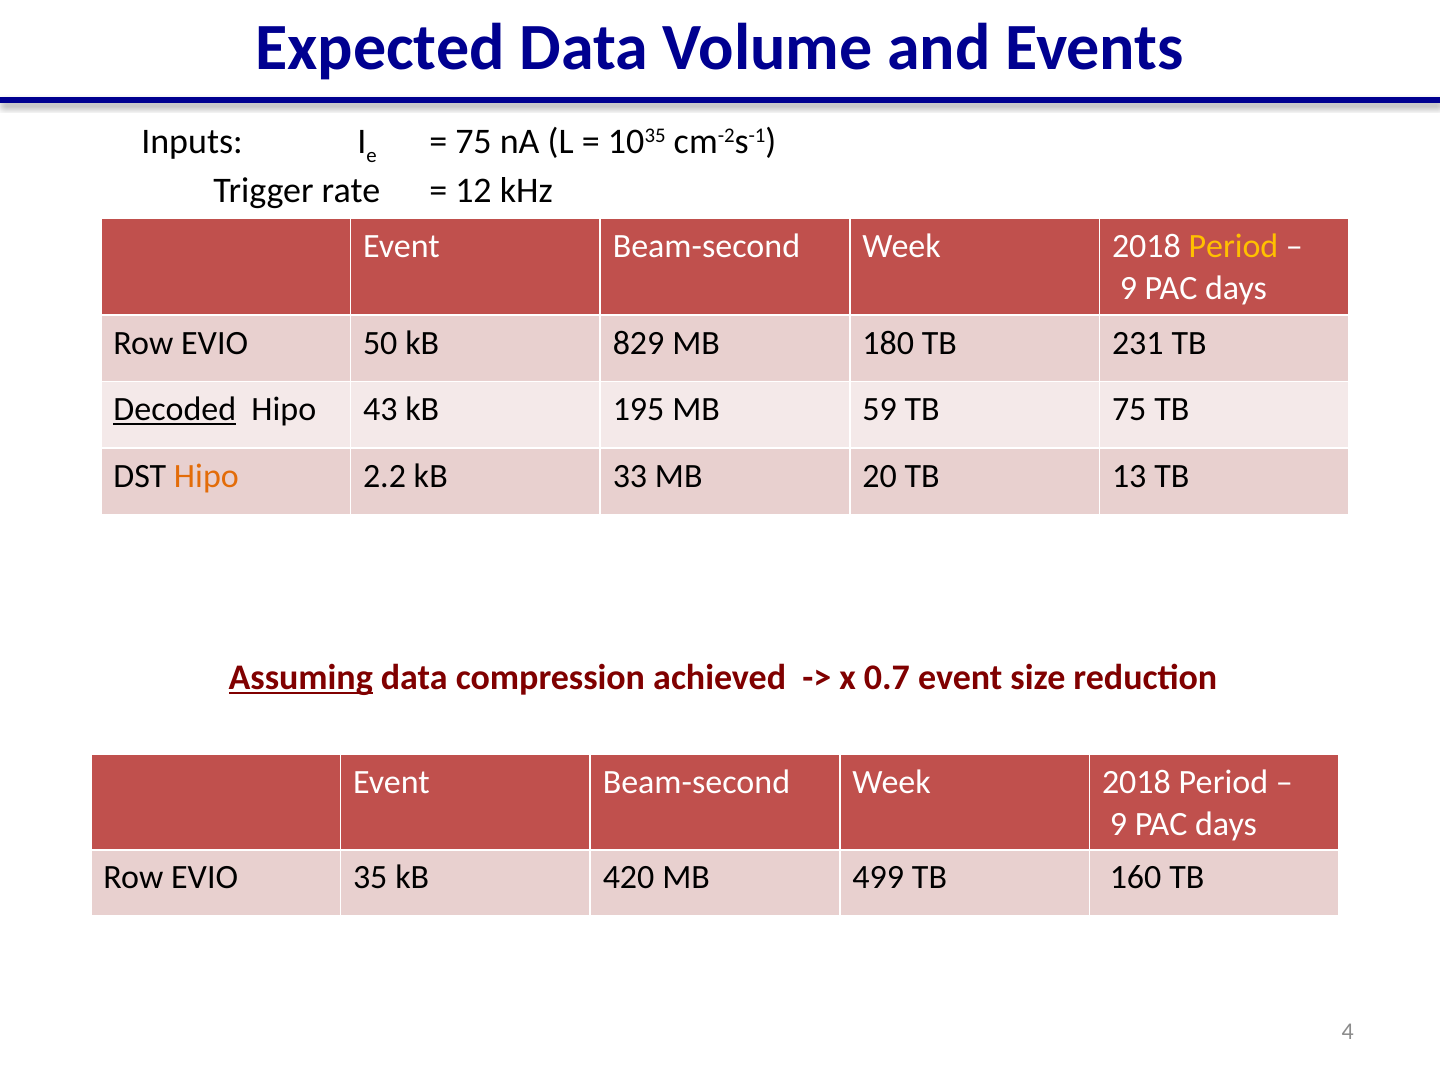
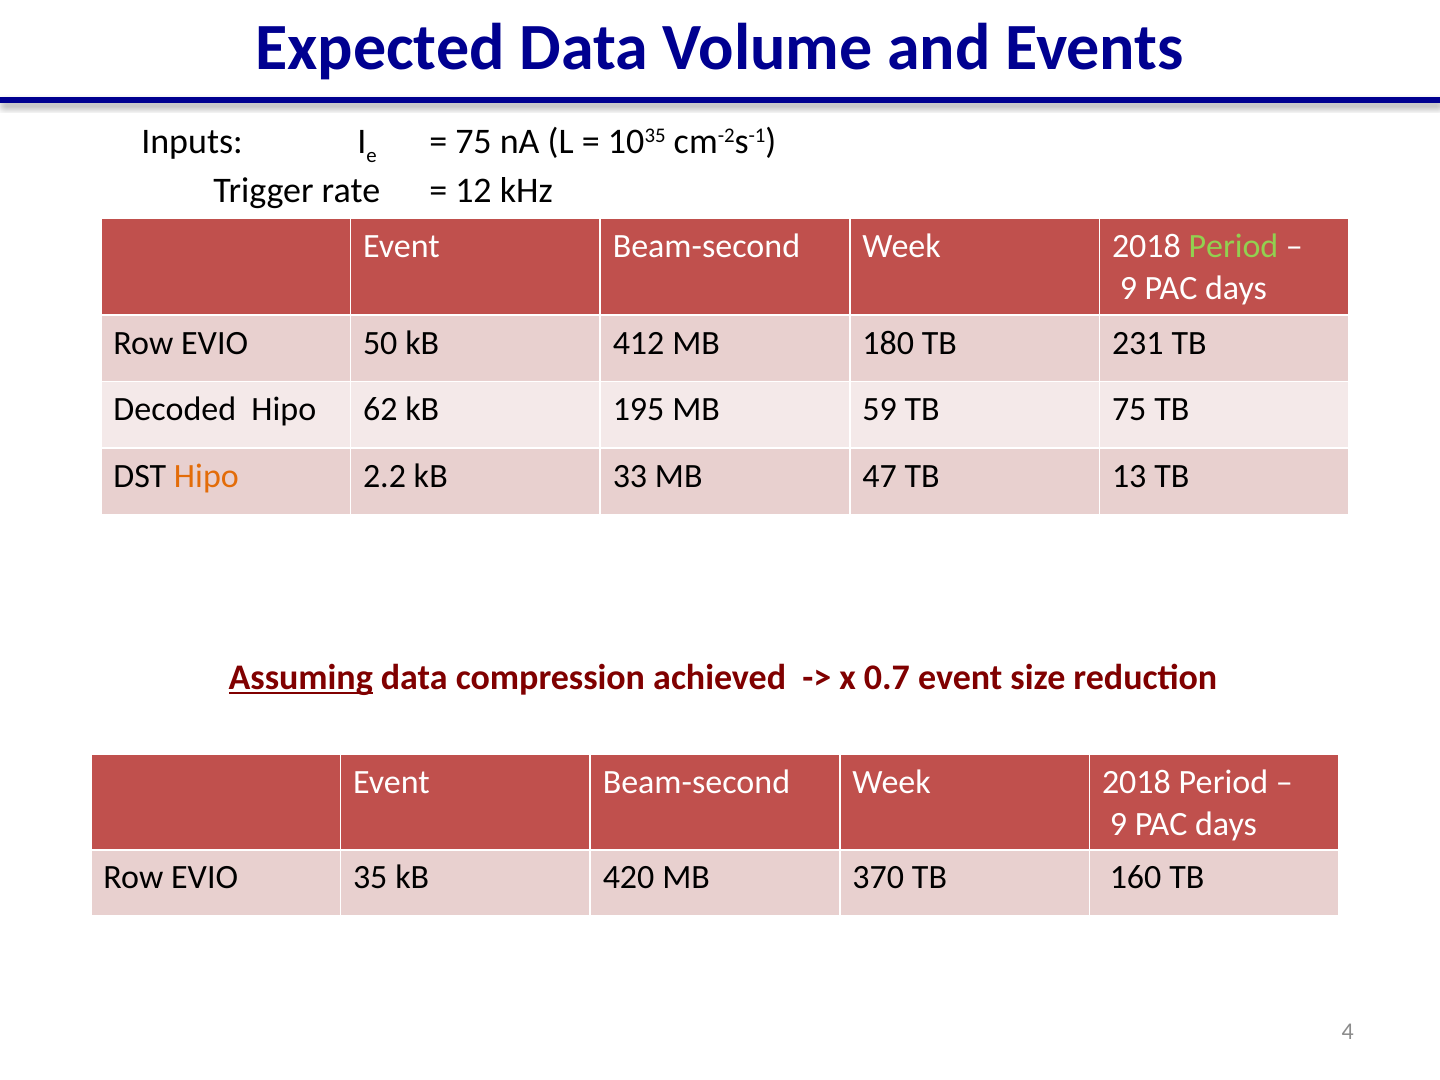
Period at (1233, 246) colour: yellow -> light green
829: 829 -> 412
Decoded underline: present -> none
43: 43 -> 62
20: 20 -> 47
499: 499 -> 370
